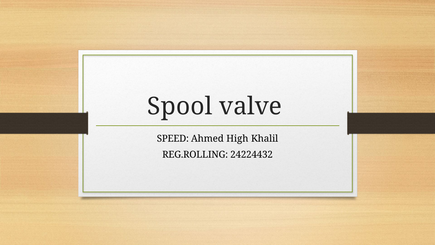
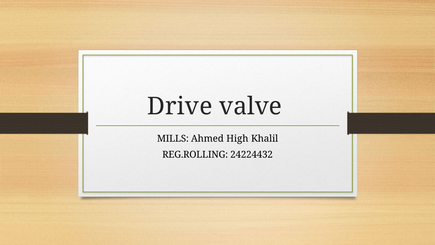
Spool: Spool -> Drive
SPEED: SPEED -> MILLS
